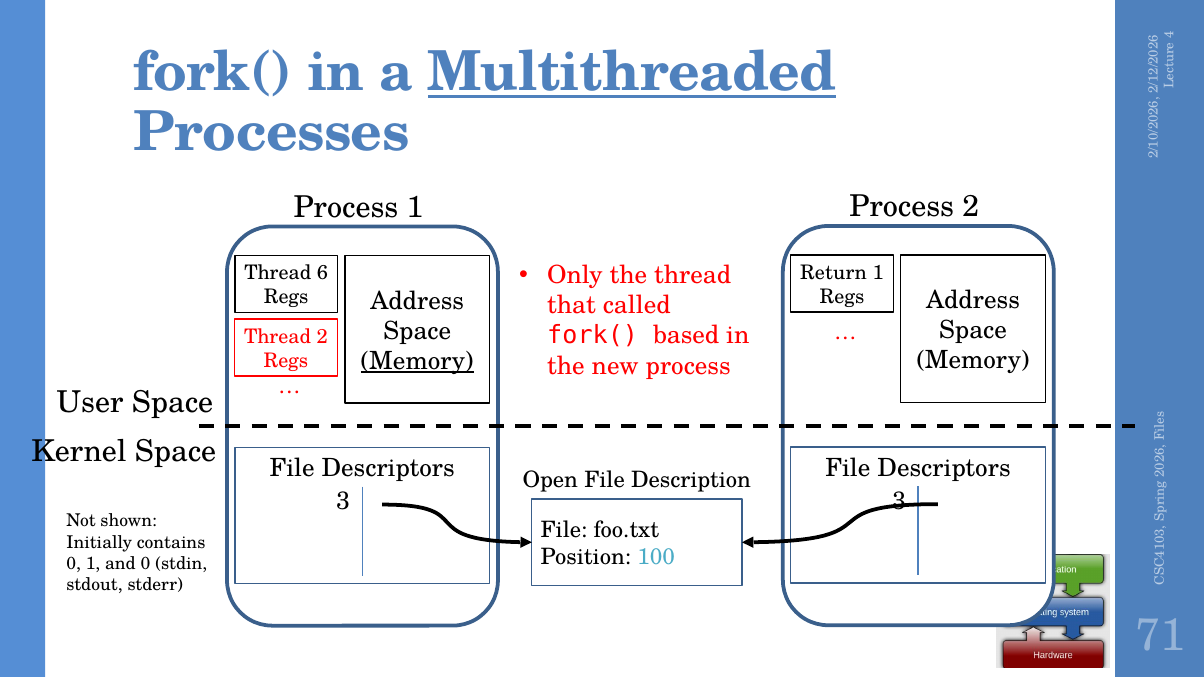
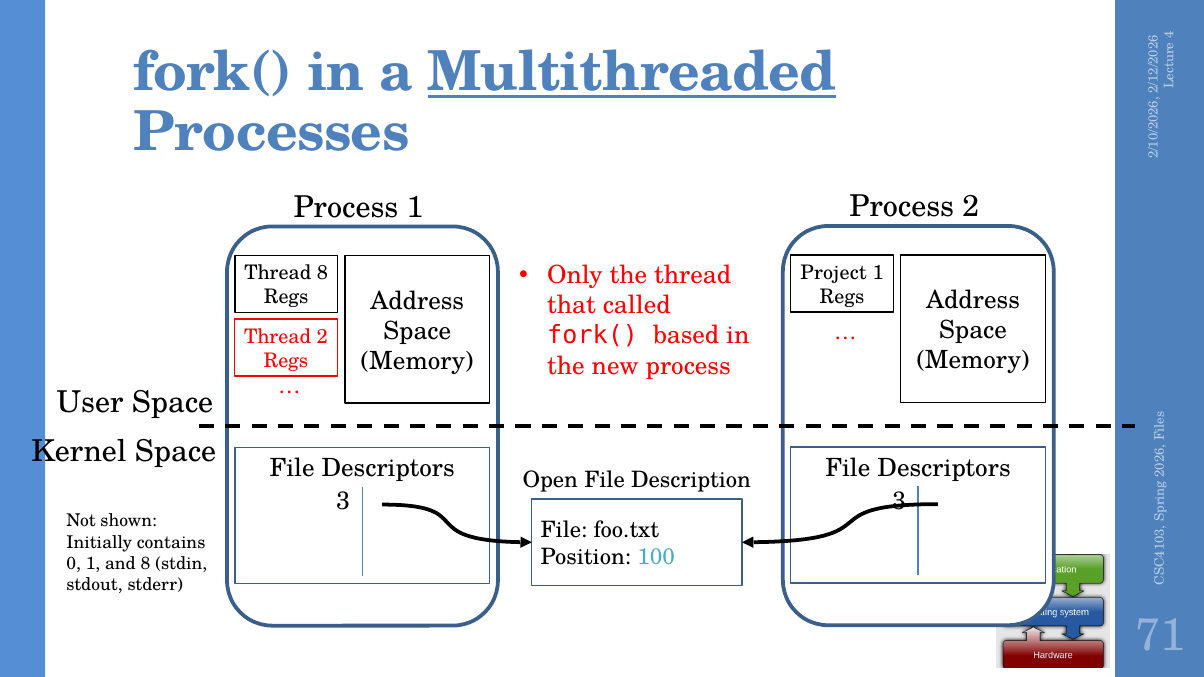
Return: Return -> Project
Thread 6: 6 -> 8
Memory at (417, 361) underline: present -> none
and 0: 0 -> 8
